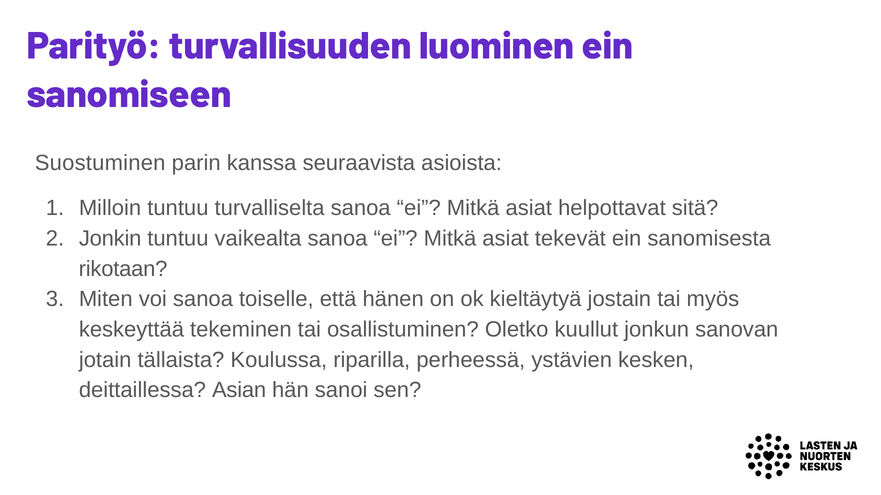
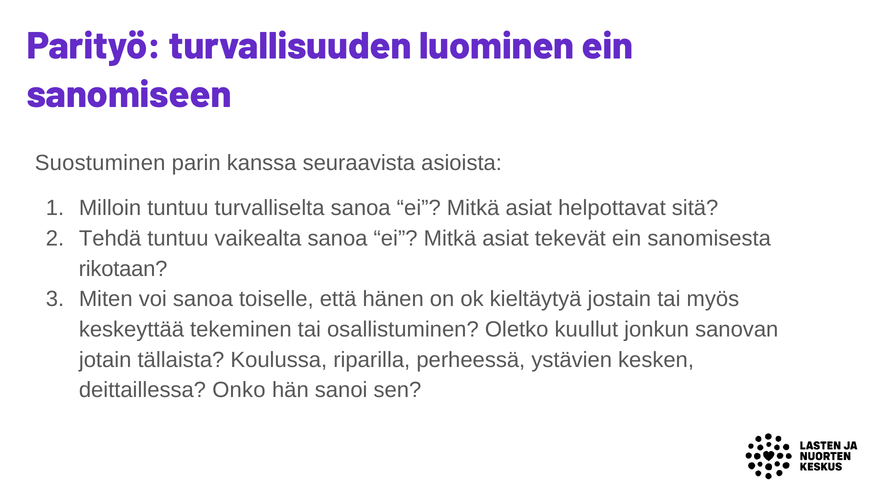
Jonkin: Jonkin -> Tehdä
Asian: Asian -> Onko
